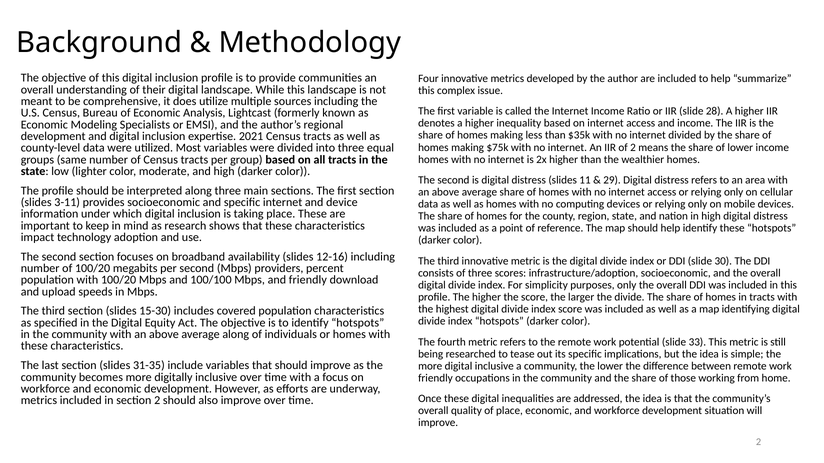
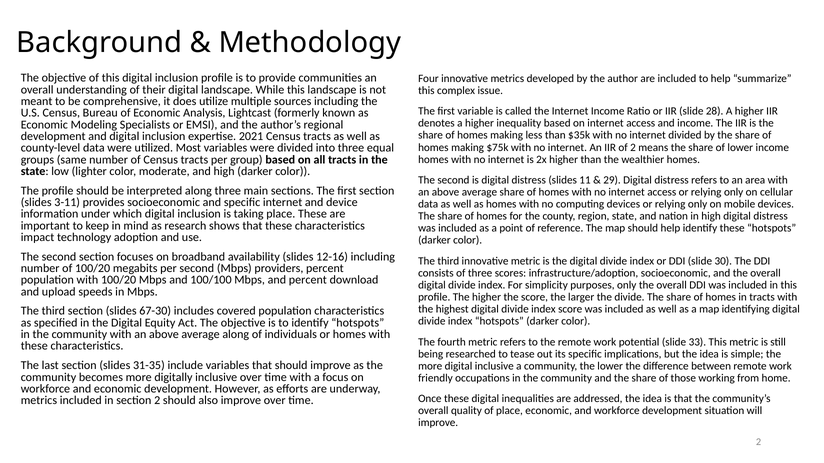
and friendly: friendly -> percent
15-30: 15-30 -> 67-30
